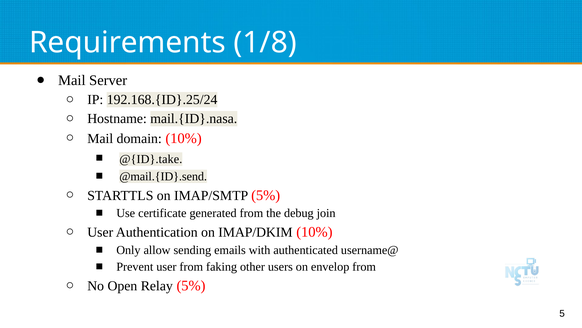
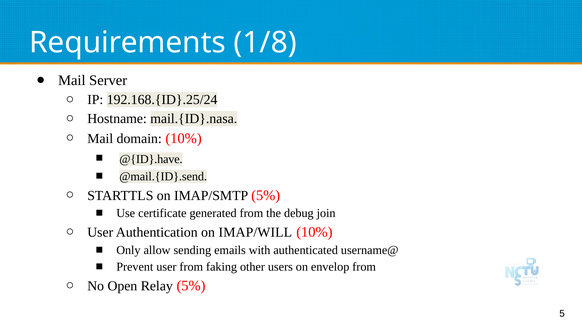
@{ID}.take: @{ID}.take -> @{ID}.have
IMAP/DKIM: IMAP/DKIM -> IMAP/WILL
